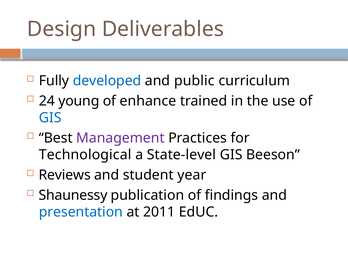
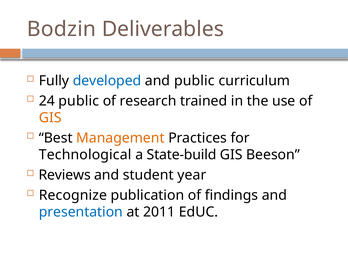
Design: Design -> Bodzin
24 young: young -> public
enhance: enhance -> research
GIS at (50, 118) colour: blue -> orange
Management colour: purple -> orange
State-level: State-level -> State-build
Shaunessy: Shaunessy -> Recognize
